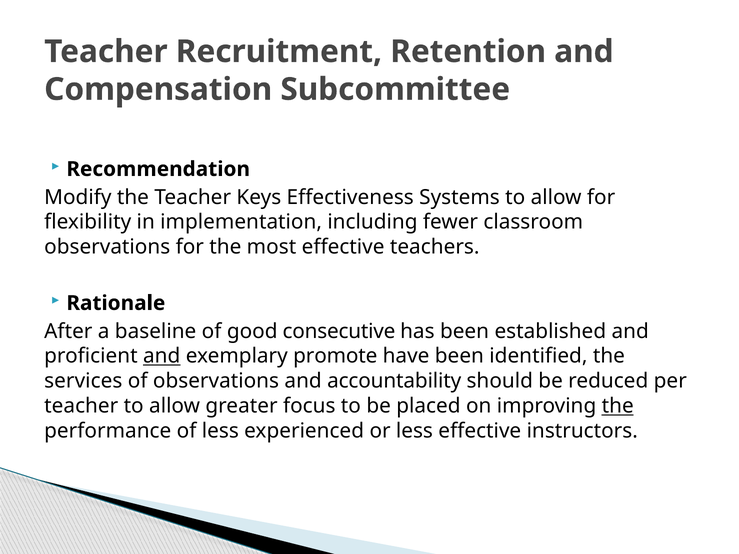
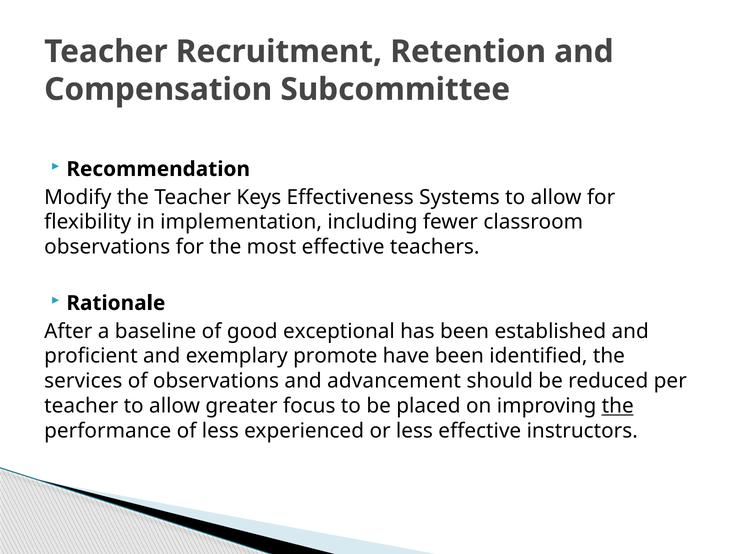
consecutive: consecutive -> exceptional
and at (162, 356) underline: present -> none
accountability: accountability -> advancement
